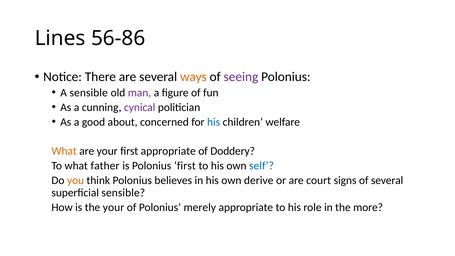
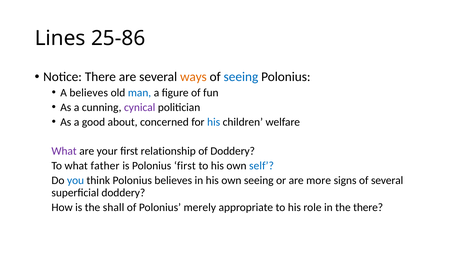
56-86: 56-86 -> 25-86
seeing at (241, 77) colour: purple -> blue
A sensible: sensible -> believes
man colour: purple -> blue
What at (64, 151) colour: orange -> purple
first appropriate: appropriate -> relationship
you colour: orange -> blue
own derive: derive -> seeing
court: court -> more
superficial sensible: sensible -> doddery
the your: your -> shall
the more: more -> there
